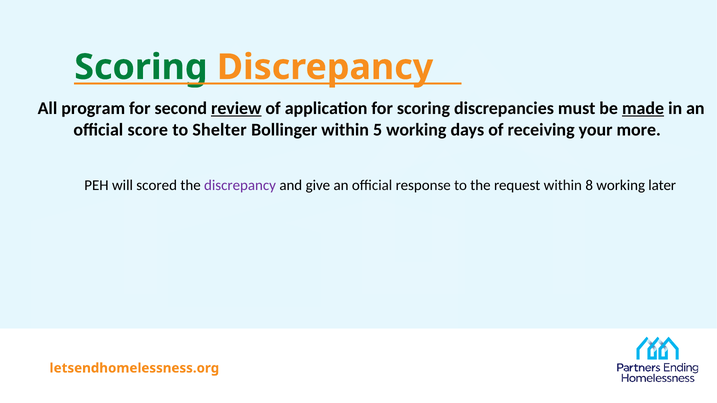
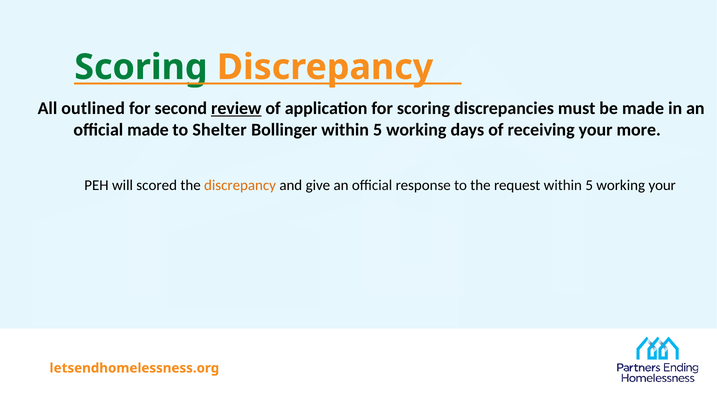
program: program -> outlined
made at (643, 109) underline: present -> none
official score: score -> made
discrepancy at (240, 185) colour: purple -> orange
8 at (589, 185): 8 -> 5
working later: later -> your
